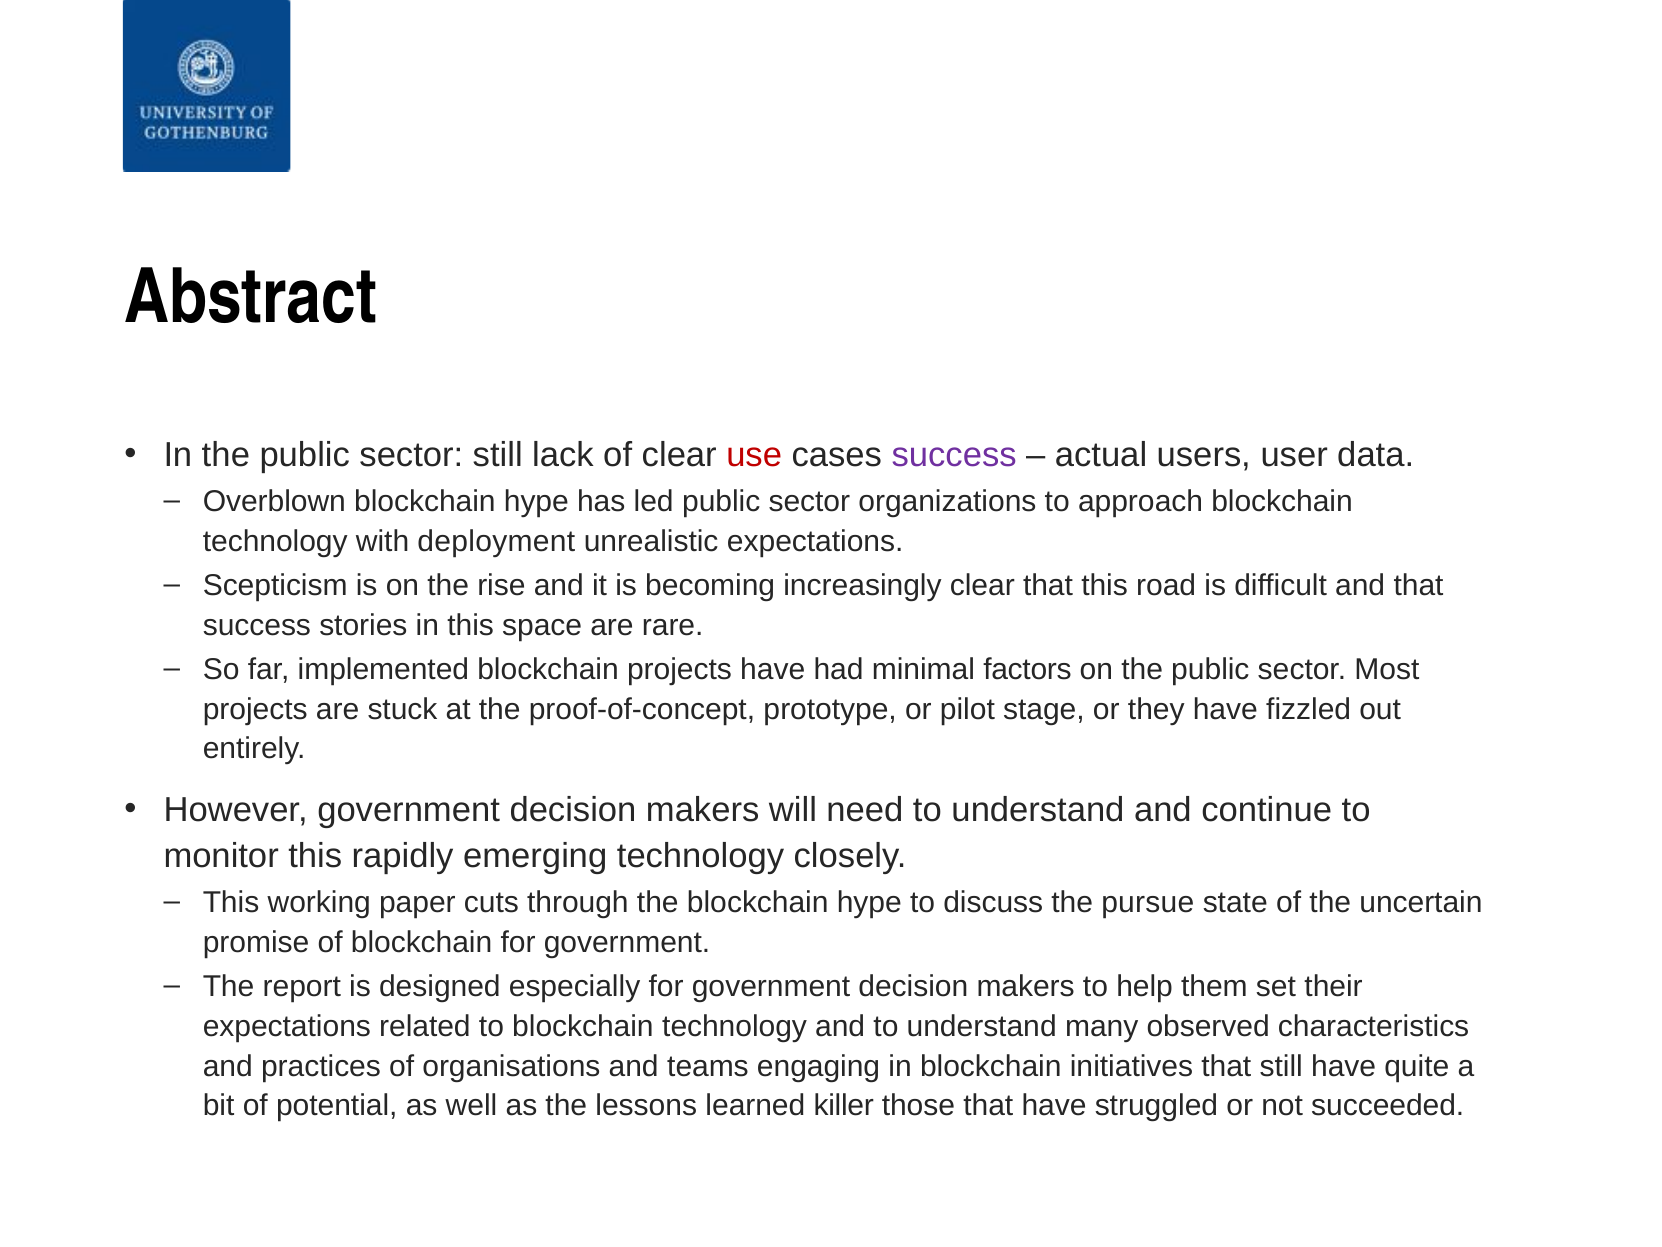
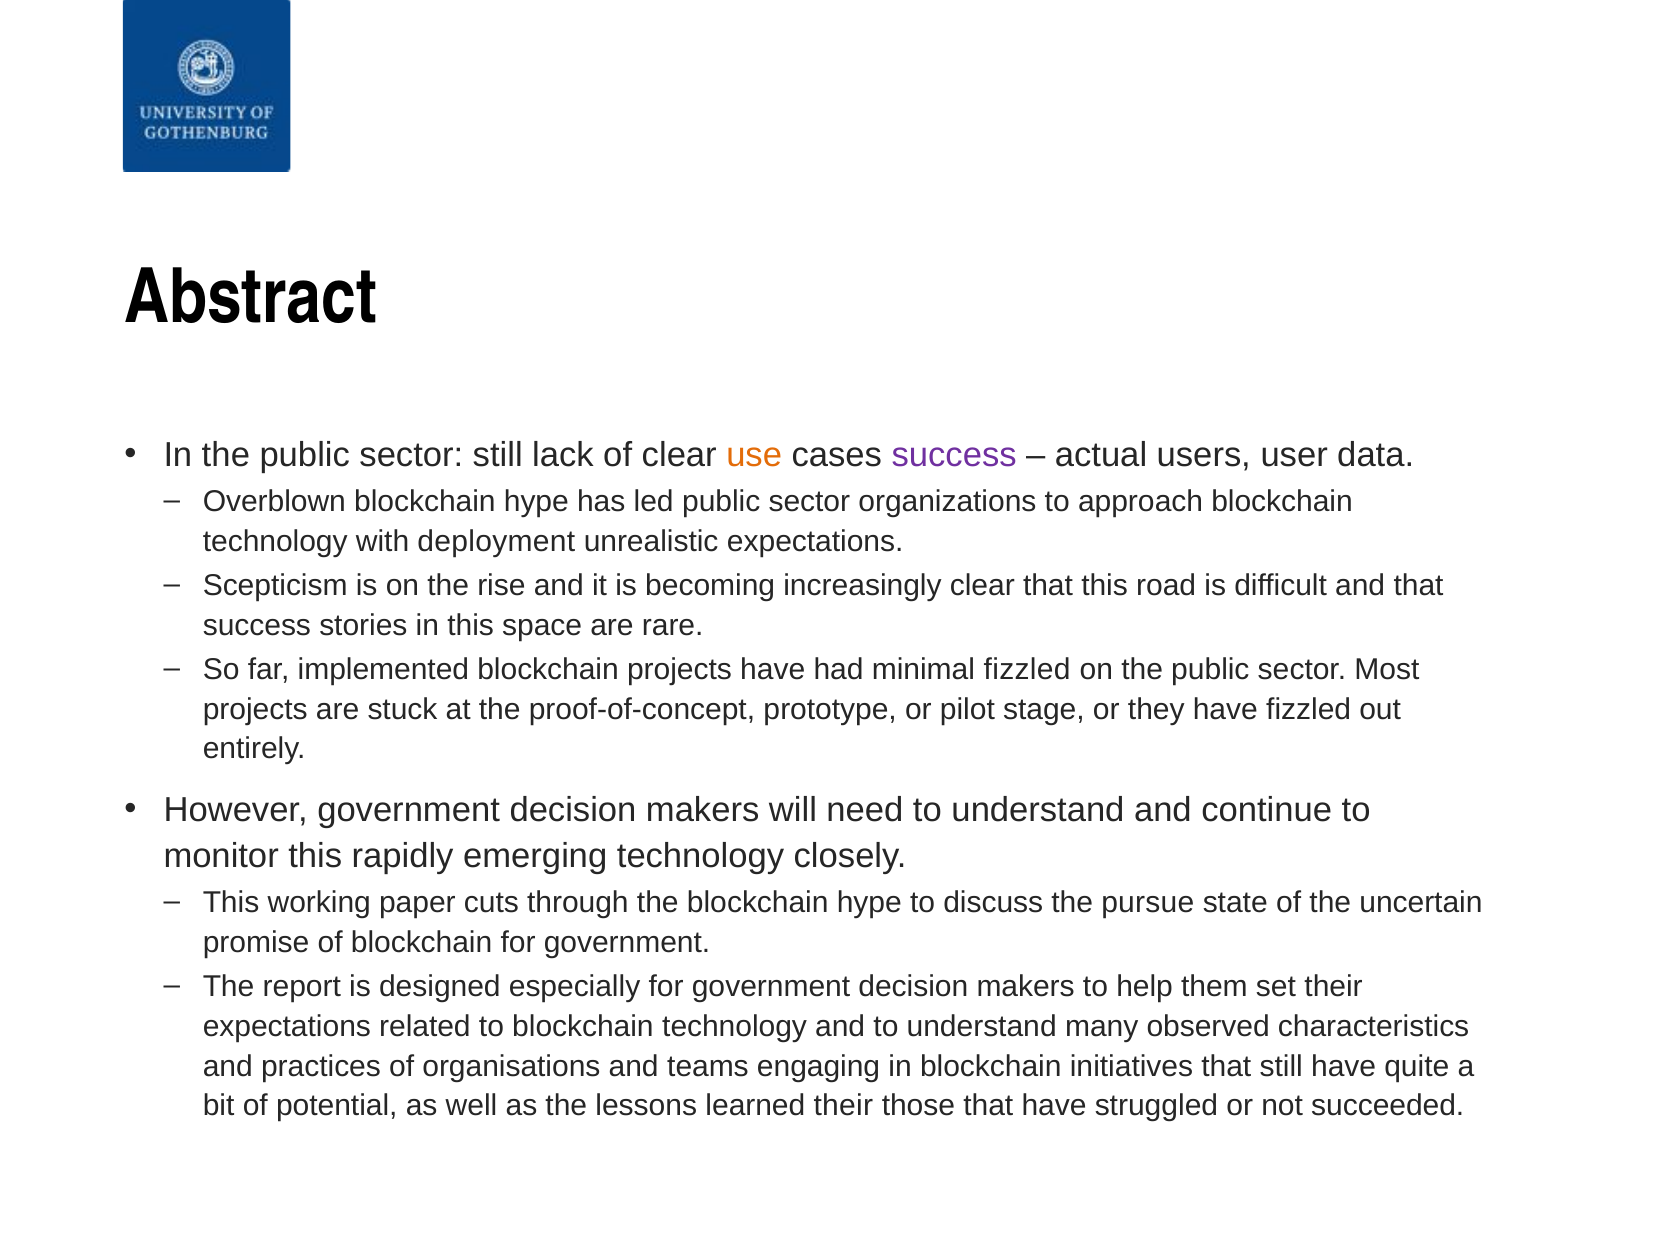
use colour: red -> orange
minimal factors: factors -> fizzled
learned killer: killer -> their
